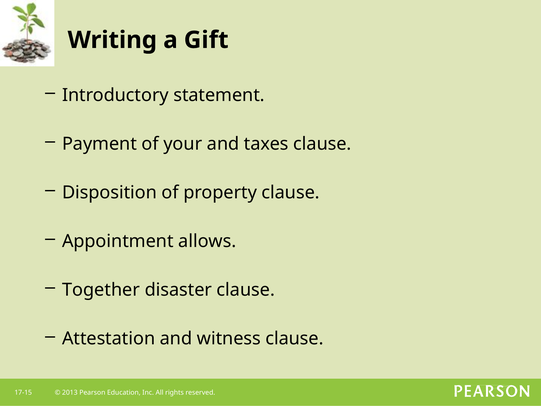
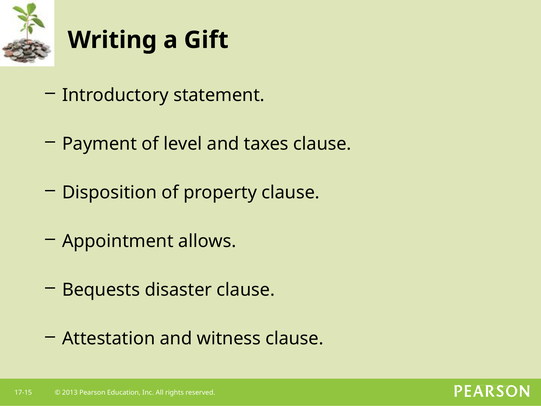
your: your -> level
Together: Together -> Bequests
